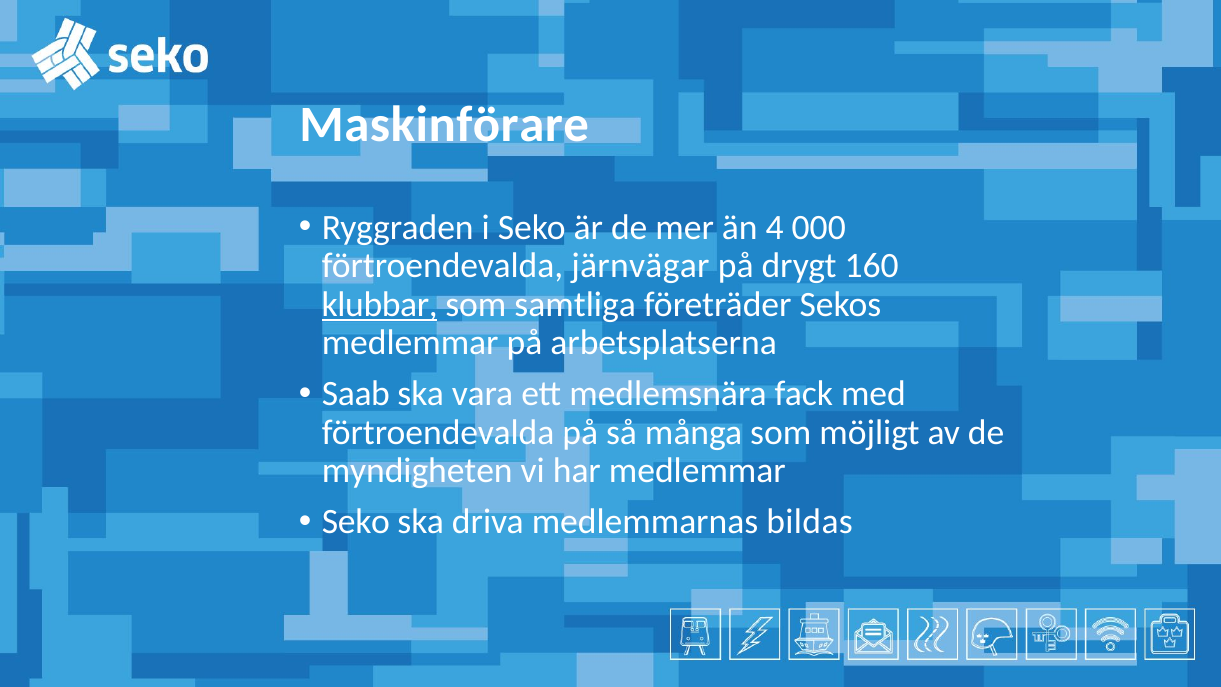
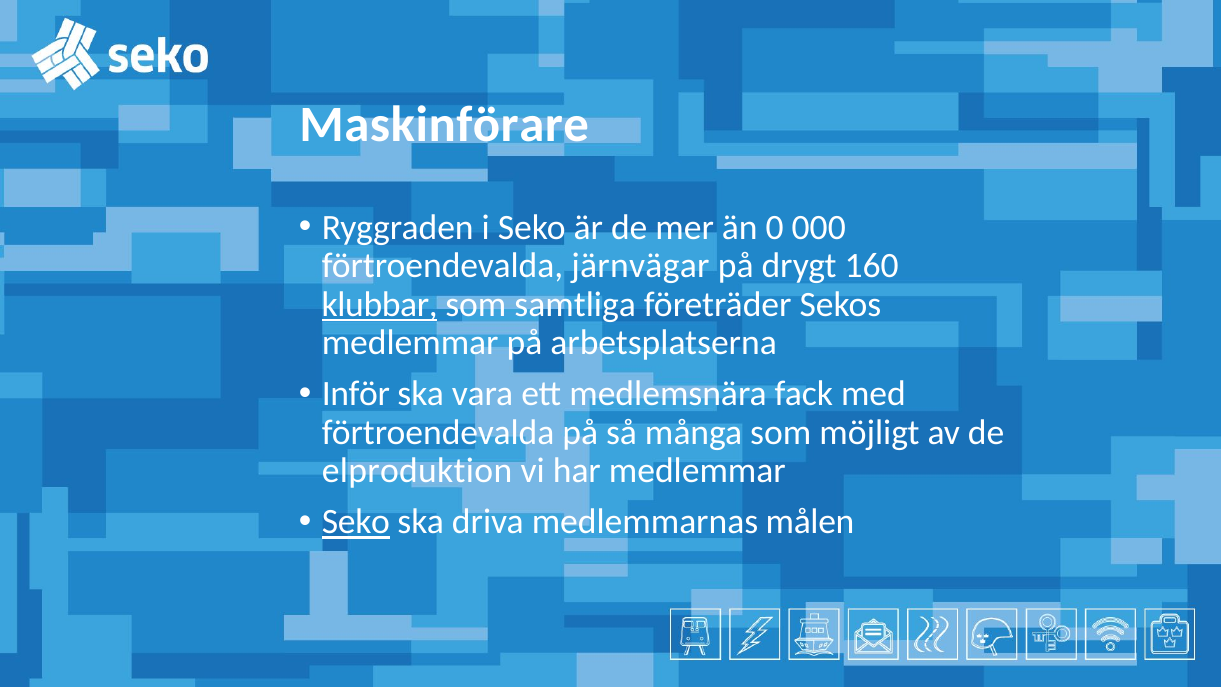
4: 4 -> 0
Saab: Saab -> Inför
myndigheten: myndigheten -> elproduktion
Seko at (356, 522) underline: none -> present
bildas: bildas -> målen
